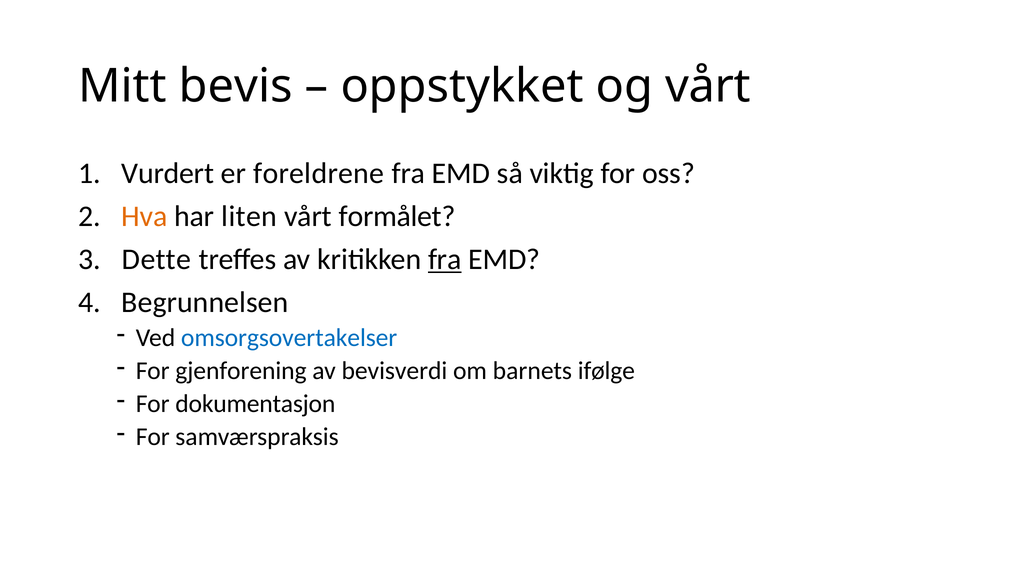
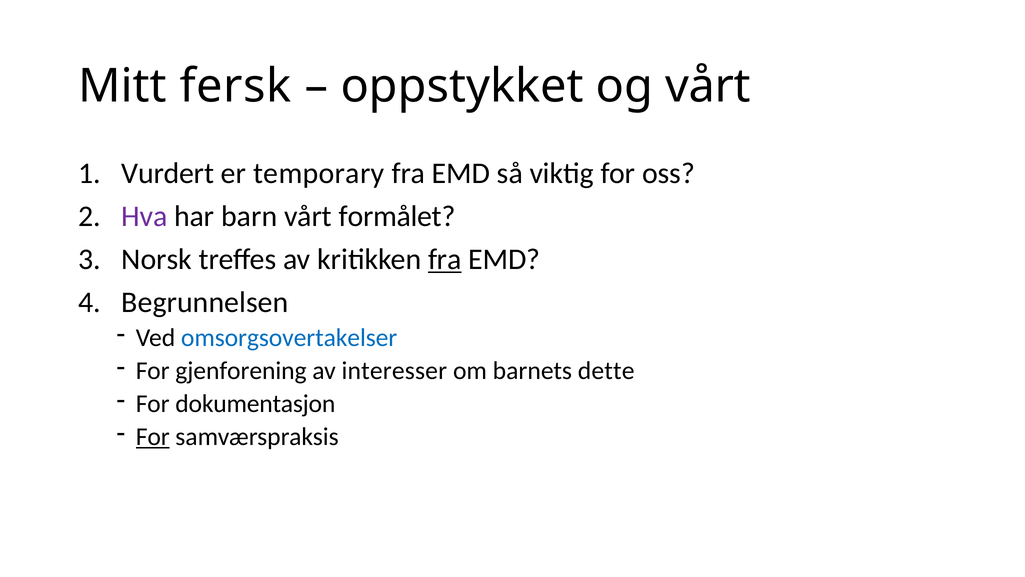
bevis: bevis -> fersk
foreldrene: foreldrene -> temporary
Hva colour: orange -> purple
liten: liten -> barn
Dette: Dette -> Norsk
bevisverdi: bevisverdi -> interesser
ifølge: ifølge -> dette
For at (153, 437) underline: none -> present
